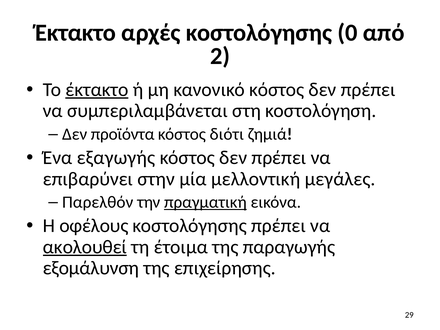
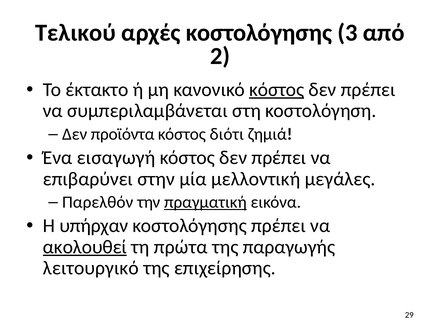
Έκτακτο at (76, 33): Έκτακτο -> Τελικού
0: 0 -> 3
έκτακτο at (97, 90) underline: present -> none
κόστος at (277, 90) underline: none -> present
εξαγωγής: εξαγωγής -> εισαγωγή
οφέλους: οφέλους -> υπήρχαν
έτοιμα: έτοιμα -> πρώτα
εξομάλυνση: εξομάλυνση -> λειτουργικό
